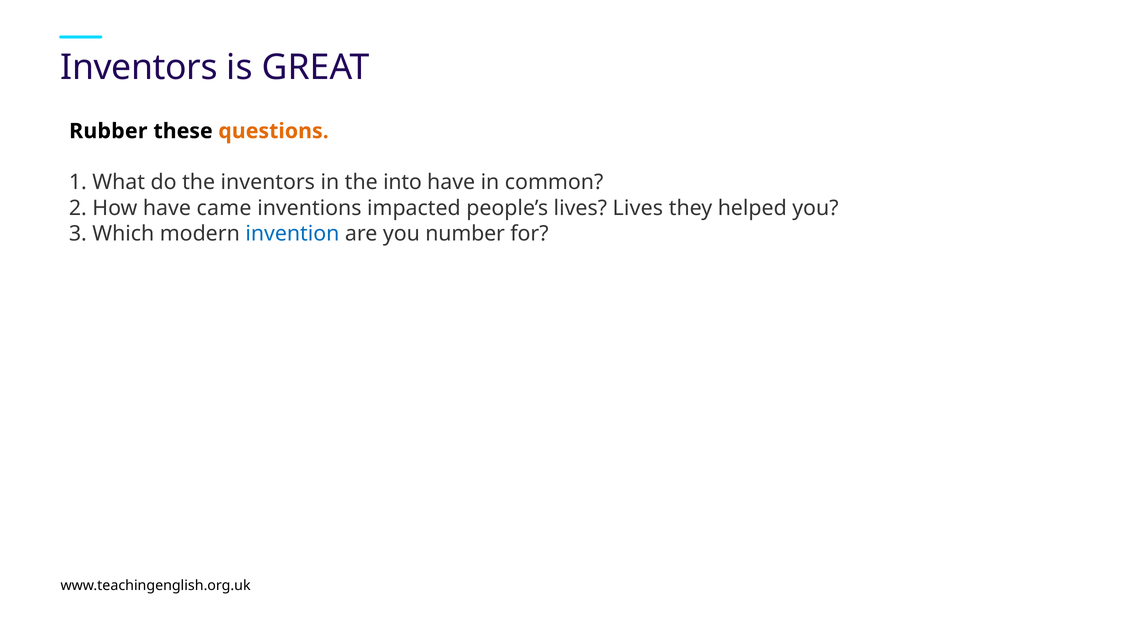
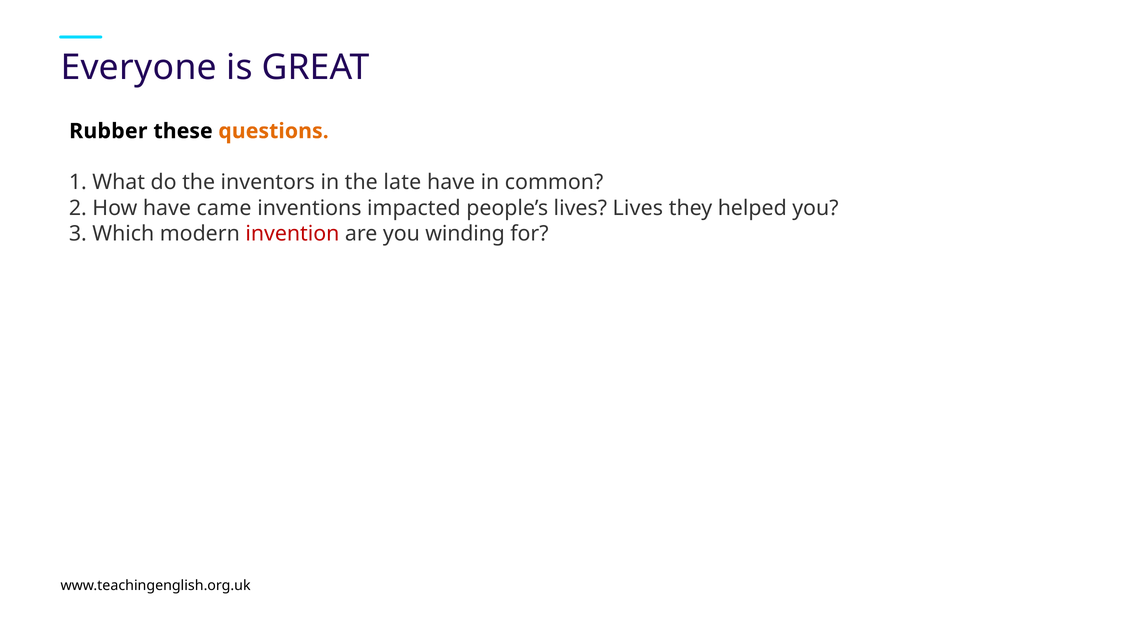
Inventors at (139, 67): Inventors -> Everyone
into: into -> late
invention colour: blue -> red
number: number -> winding
